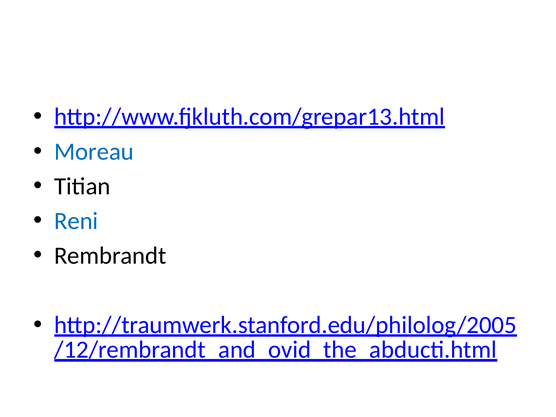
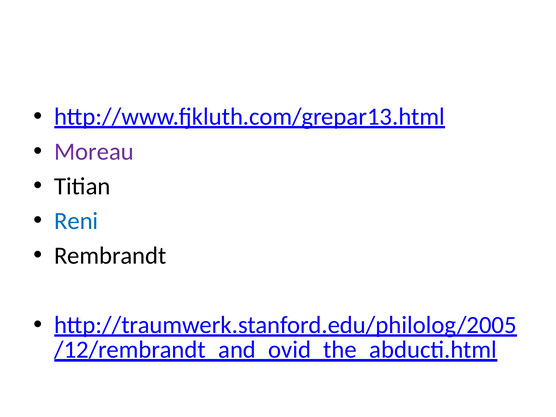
Moreau colour: blue -> purple
